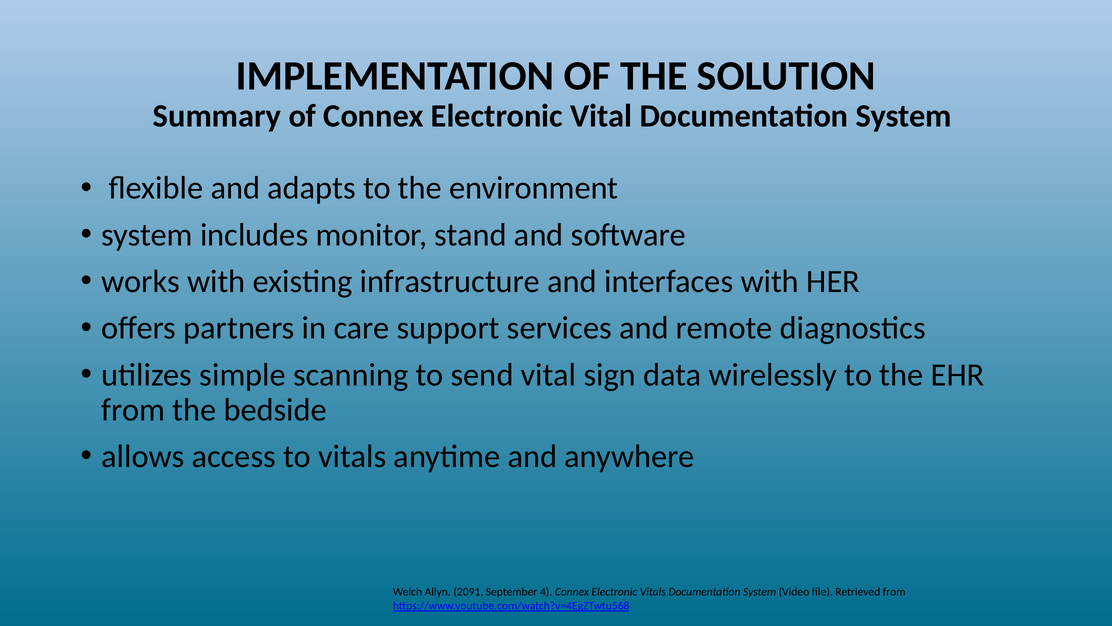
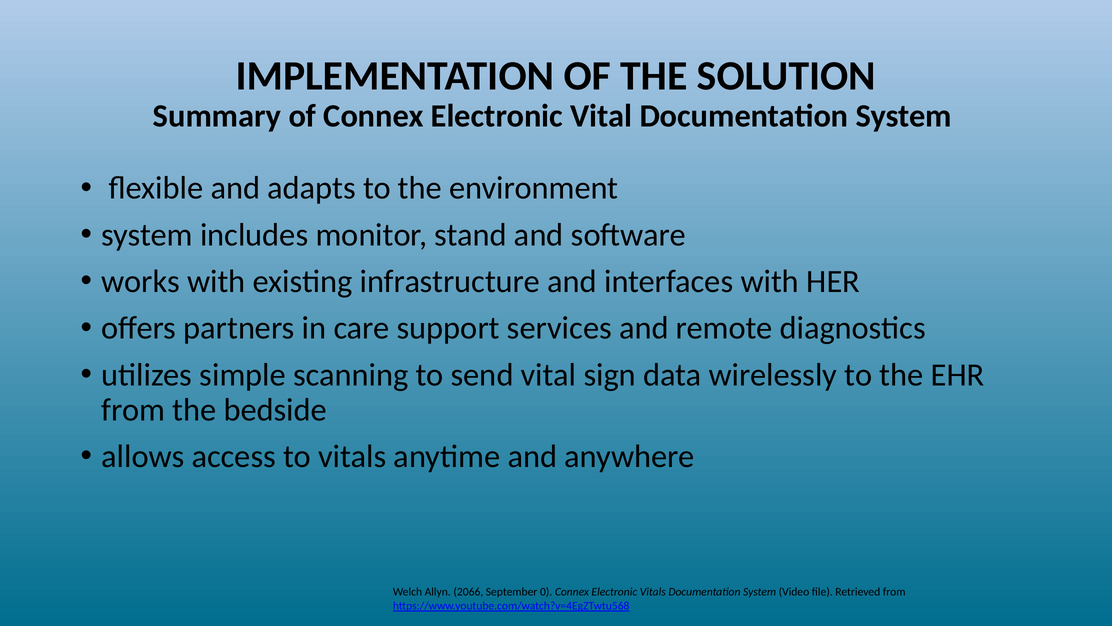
2091: 2091 -> 2066
4: 4 -> 0
